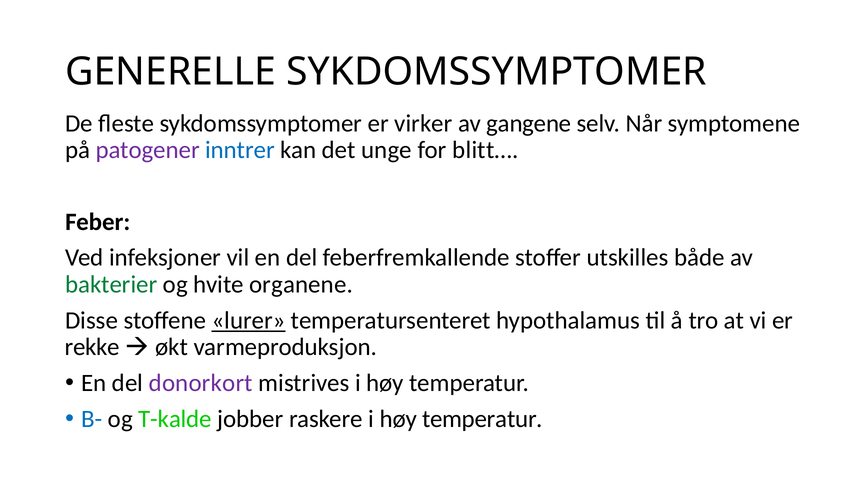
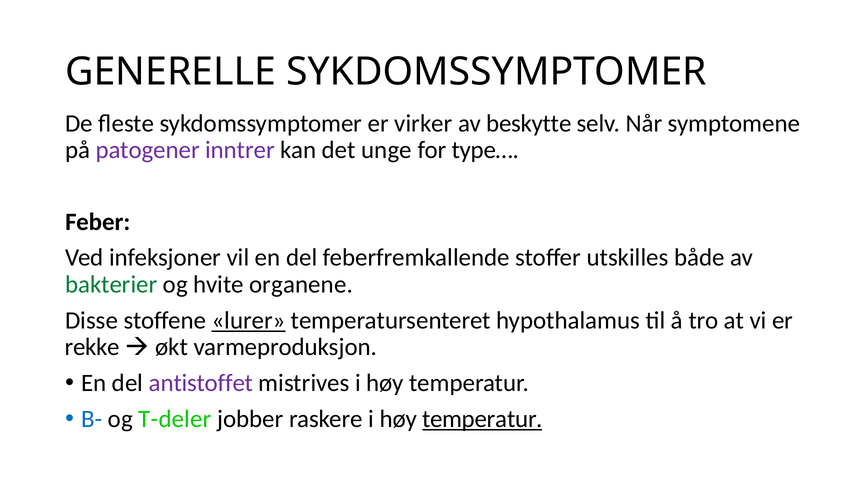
gangene: gangene -> beskytte
inntrer colour: blue -> purple
blitt…: blitt… -> type…
donorkort: donorkort -> antistoffet
T-kalde: T-kalde -> T-deler
temperatur at (482, 419) underline: none -> present
